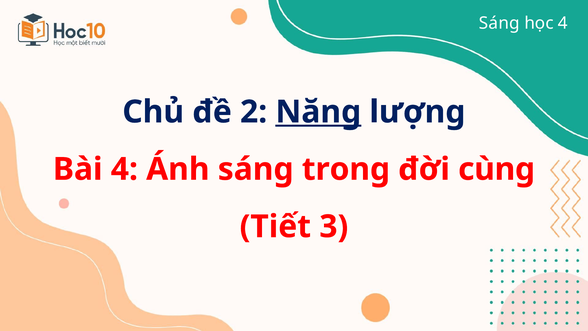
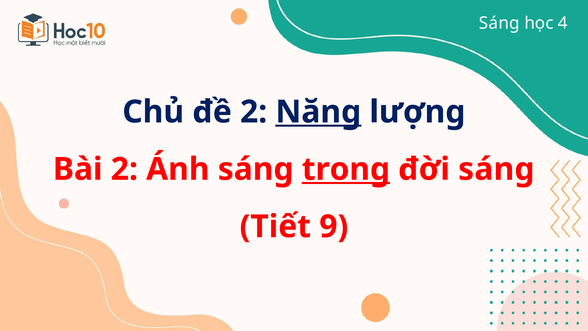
Bài 4: 4 -> 2
trong underline: none -> present
đời cùng: cùng -> sáng
3: 3 -> 9
